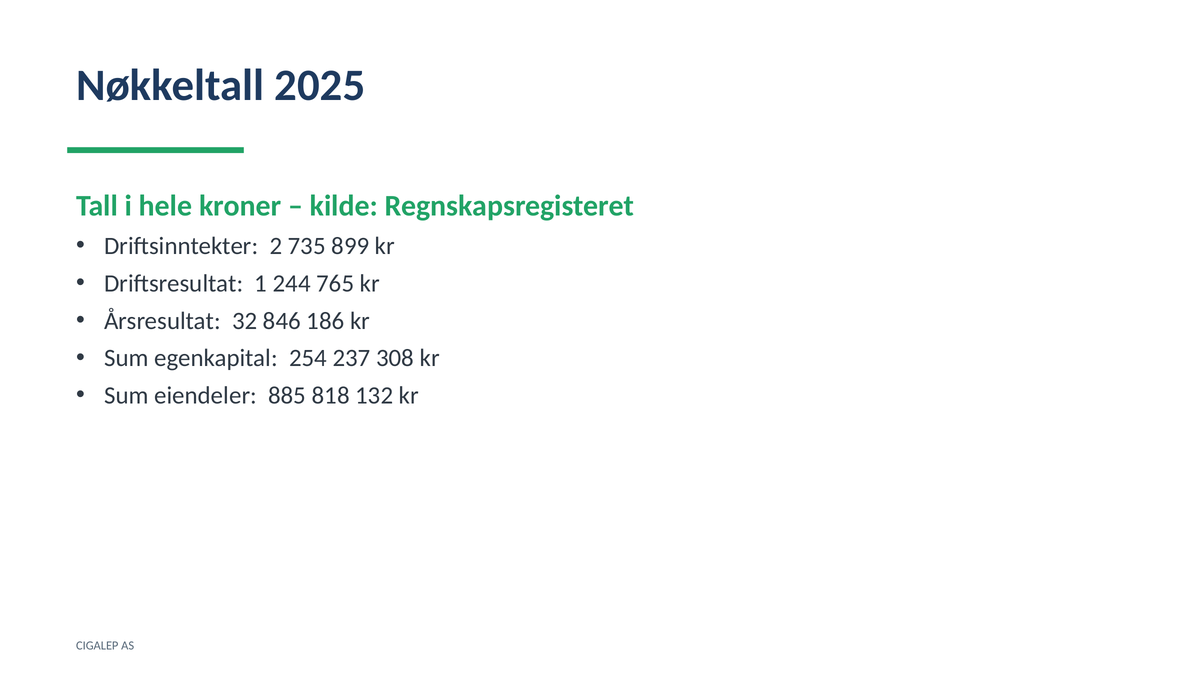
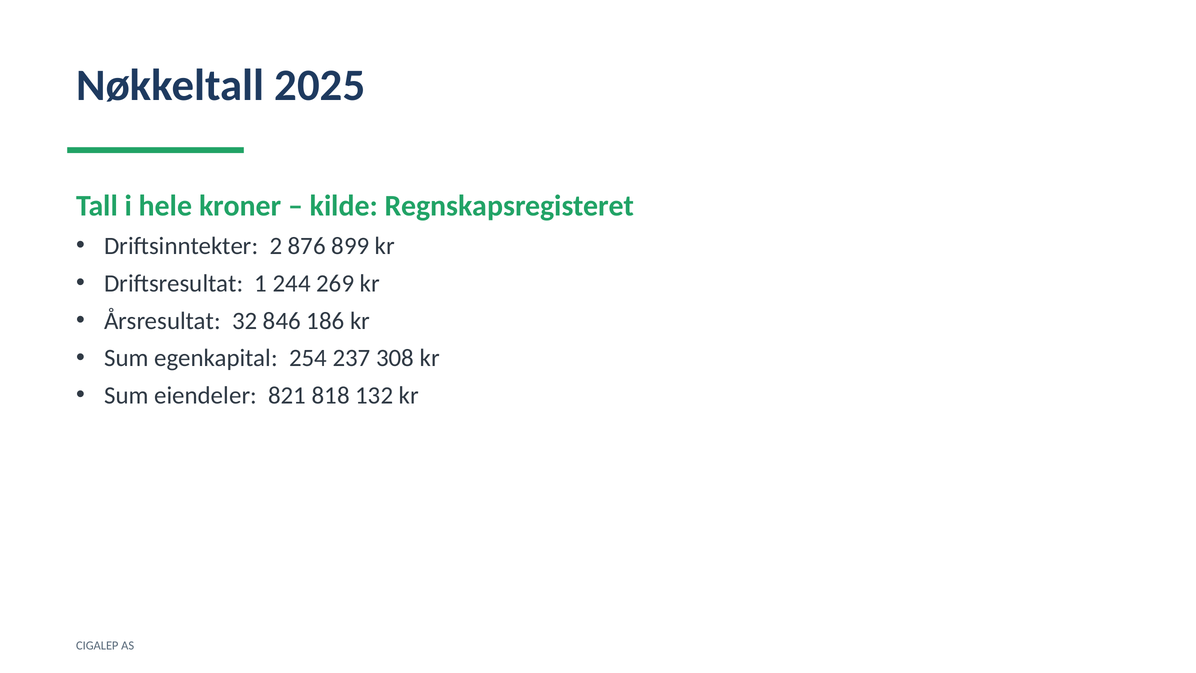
735: 735 -> 876
765: 765 -> 269
885: 885 -> 821
